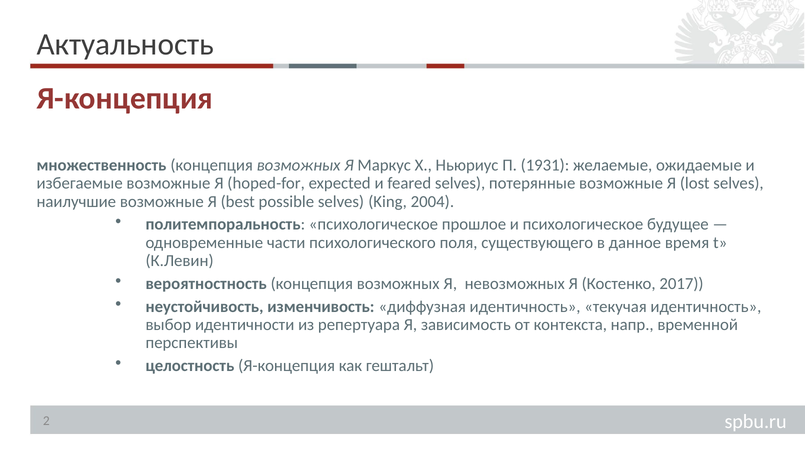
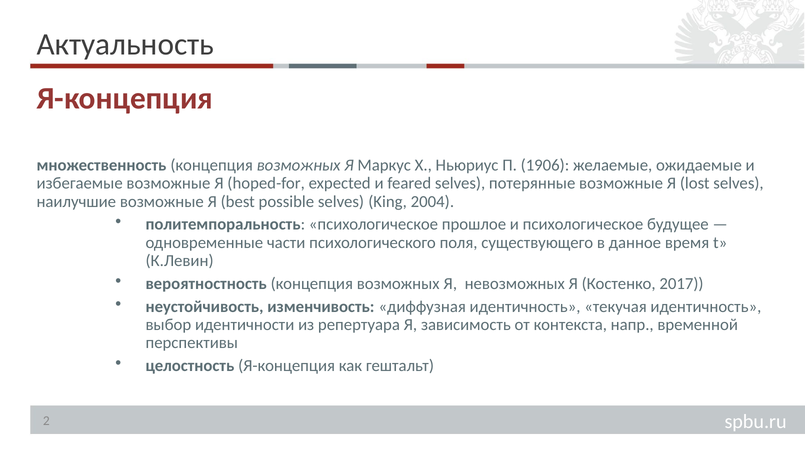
1931: 1931 -> 1906
